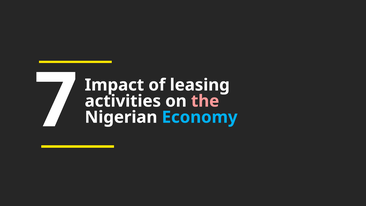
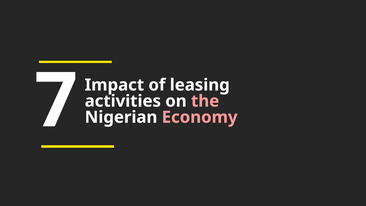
Economy colour: light blue -> pink
